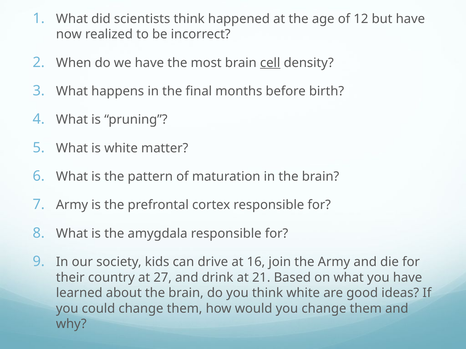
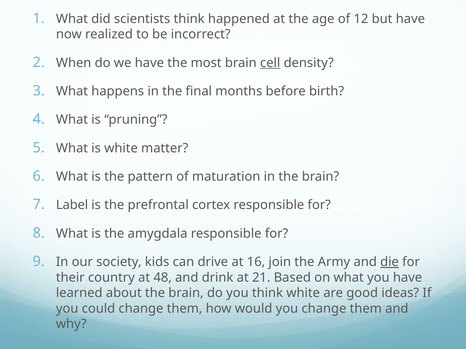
Army at (72, 205): Army -> Label
die underline: none -> present
27: 27 -> 48
